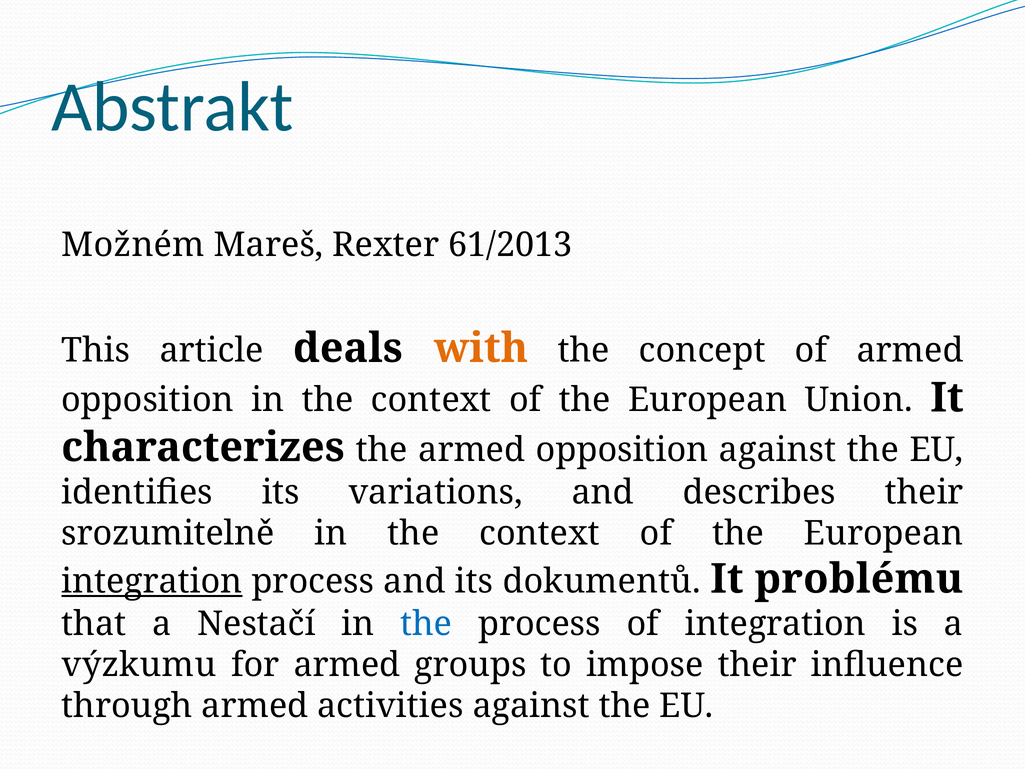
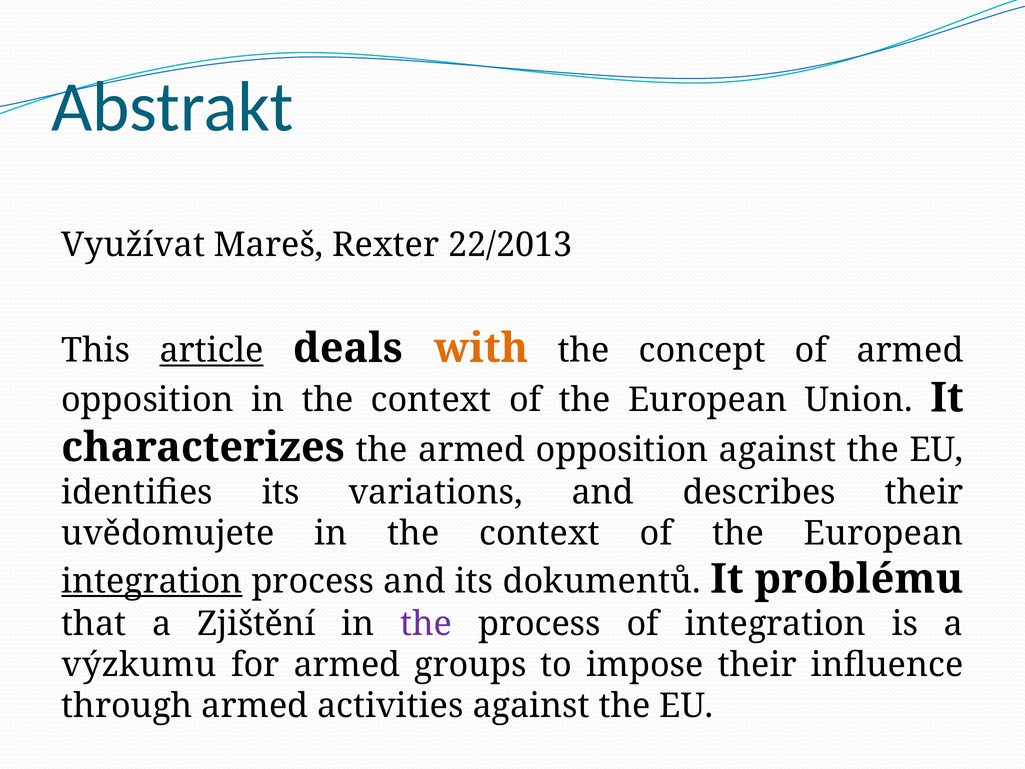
Možném: Možném -> Využívat
61/2013: 61/2013 -> 22/2013
article underline: none -> present
srozumitelně: srozumitelně -> uvědomujete
Nestačí: Nestačí -> Zjištění
the at (426, 624) colour: blue -> purple
